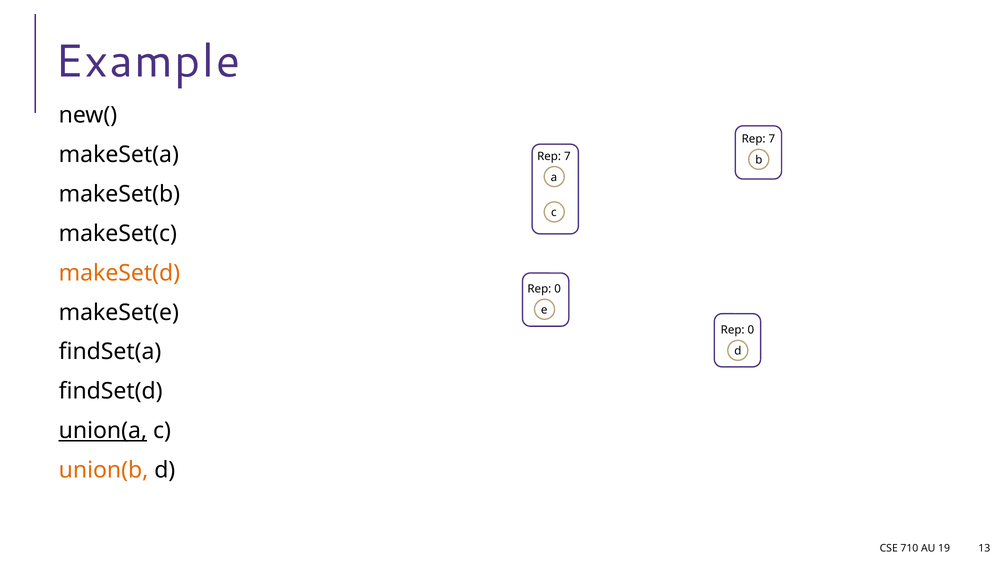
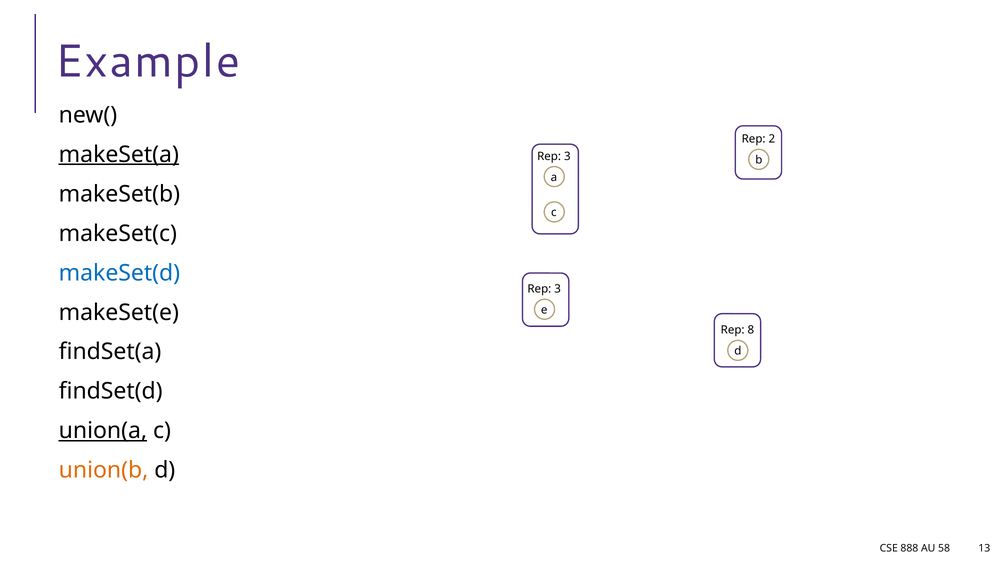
7 at (772, 139): 7 -> 2
makeSet(a underline: none -> present
7 at (567, 156): 7 -> 3
makeSet(d colour: orange -> blue
0 at (558, 289): 0 -> 3
0 at (751, 330): 0 -> 8
710: 710 -> 888
19: 19 -> 58
